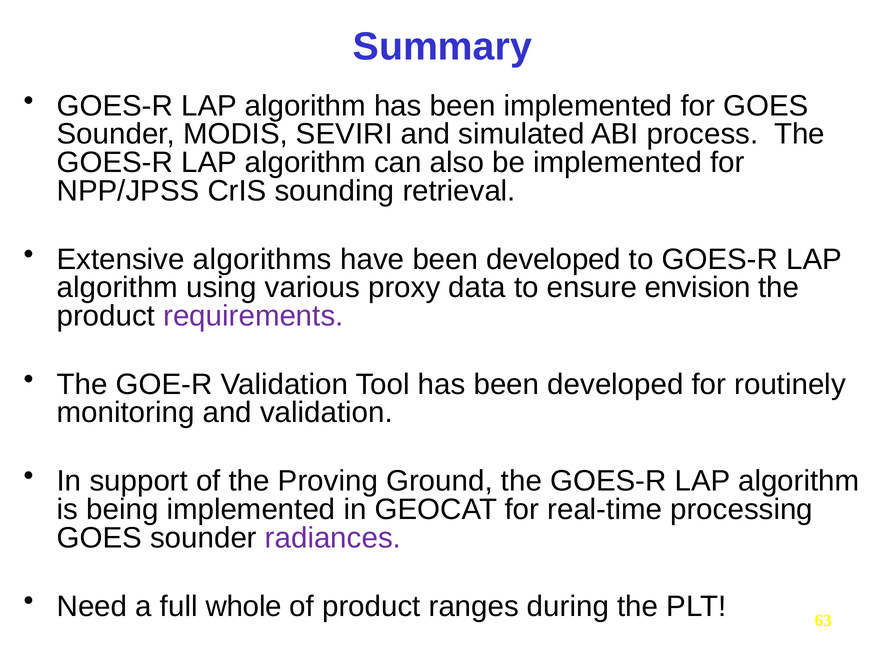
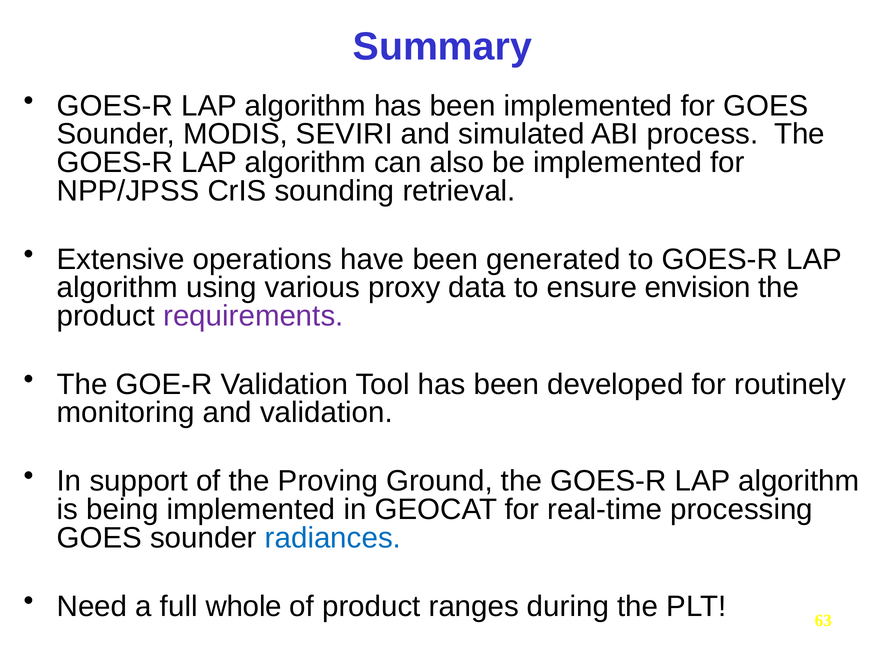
algorithms: algorithms -> operations
have been developed: developed -> generated
radiances colour: purple -> blue
